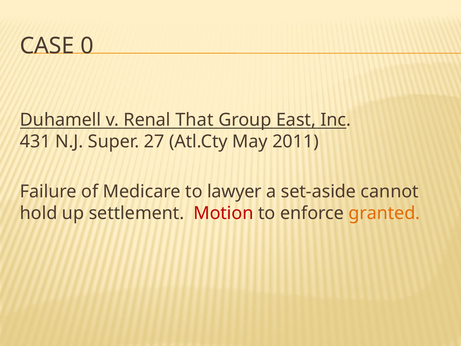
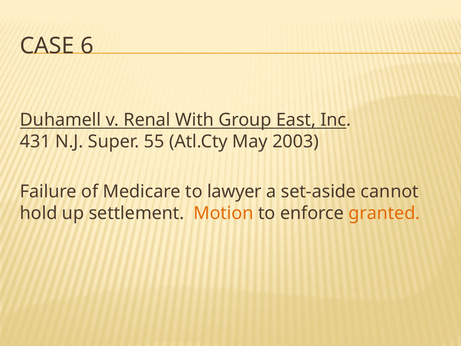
0: 0 -> 6
That: That -> With
27: 27 -> 55
2011: 2011 -> 2003
Motion colour: red -> orange
